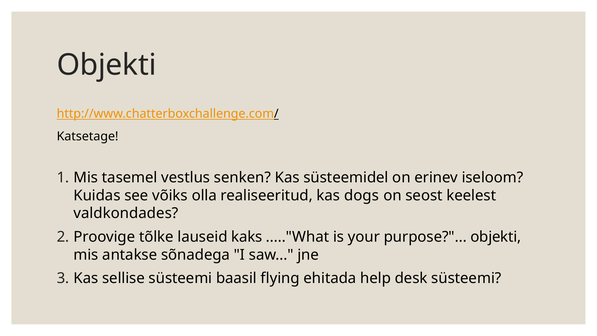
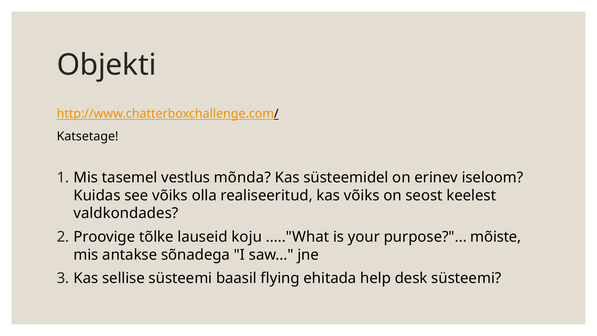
senken: senken -> mõnda
kas dogs: dogs -> võiks
kaks: kaks -> koju
purpose objekti: objekti -> mõiste
